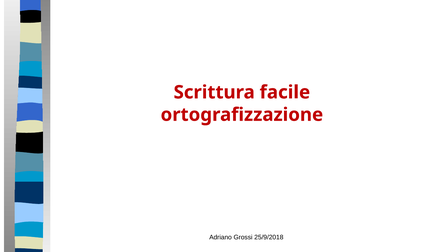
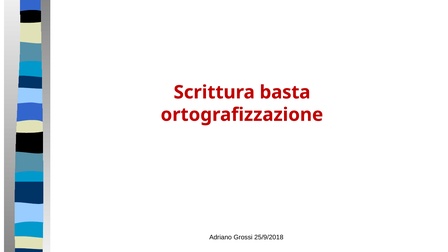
facile: facile -> basta
